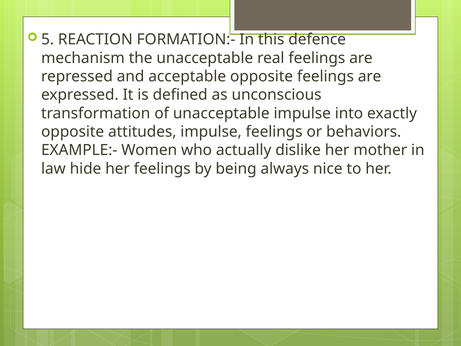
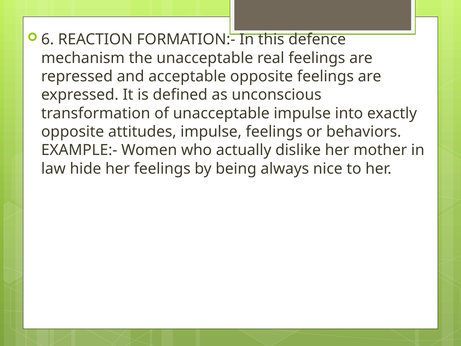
5: 5 -> 6
